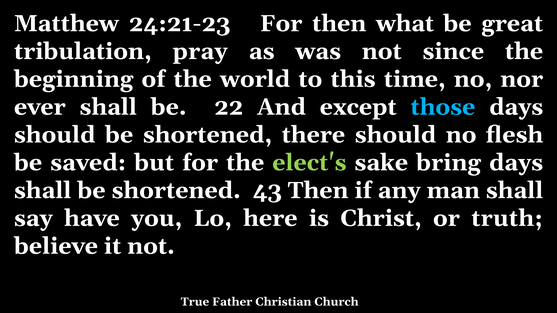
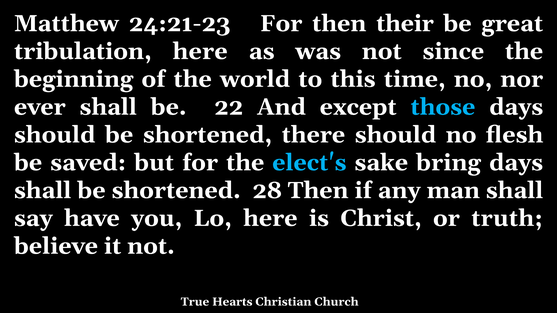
what: what -> their
tribulation pray: pray -> here
elect's colour: light green -> light blue
43: 43 -> 28
Father: Father -> Hearts
